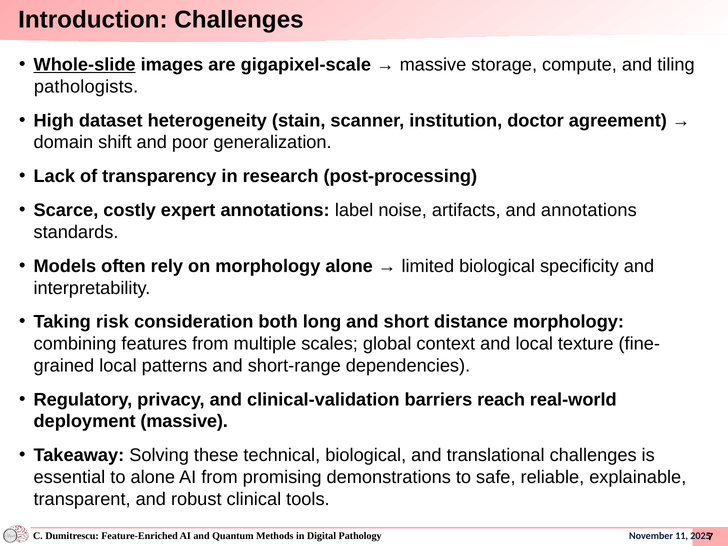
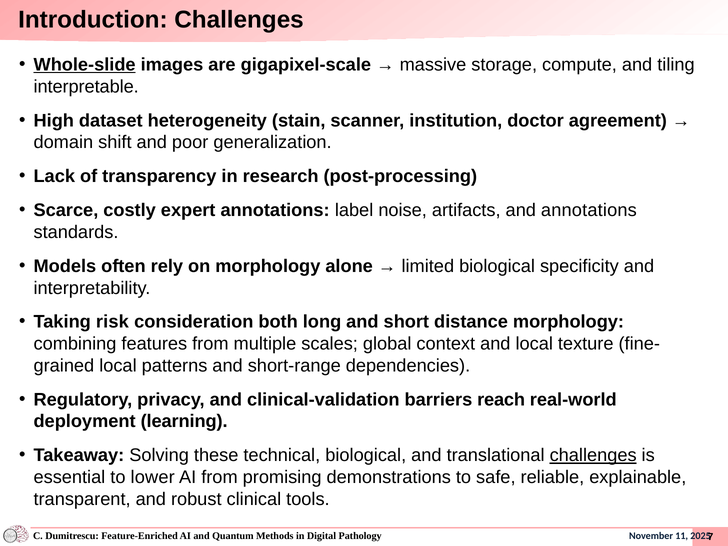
pathologists: pathologists -> interpretable
deployment massive: massive -> learning
challenges at (593, 455) underline: none -> present
to alone: alone -> lower
